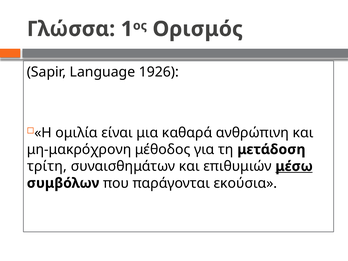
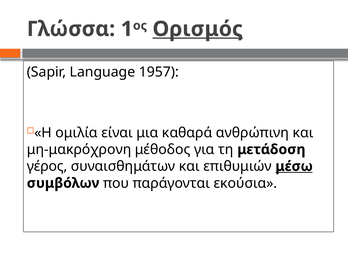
Ορισμός underline: none -> present
1926: 1926 -> 1957
τρίτη: τρίτη -> γέρος
